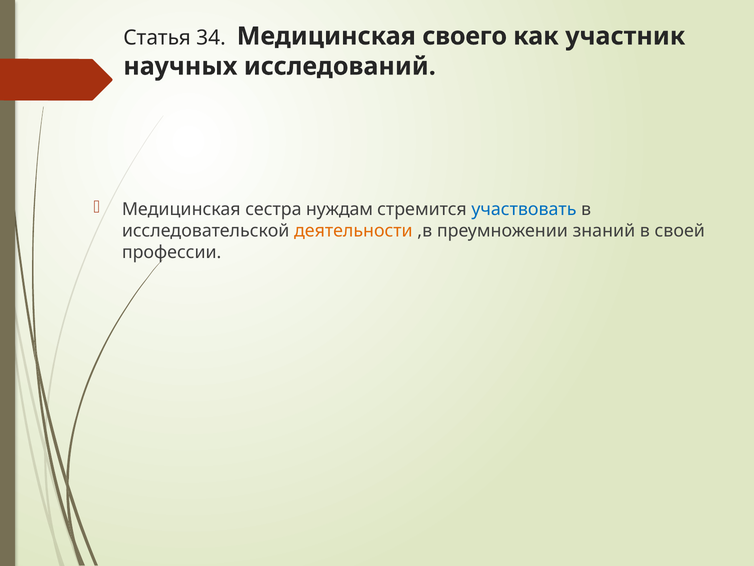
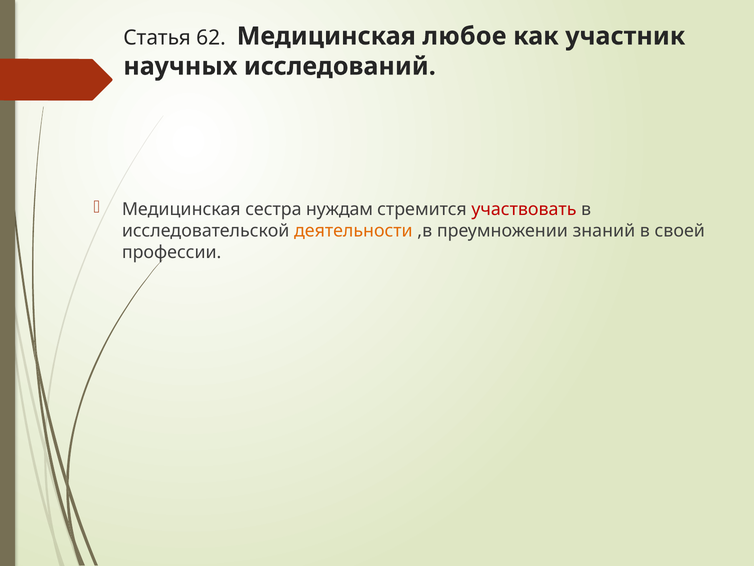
34: 34 -> 62
своего: своего -> любое
участвовать colour: blue -> red
